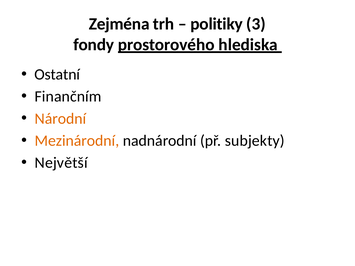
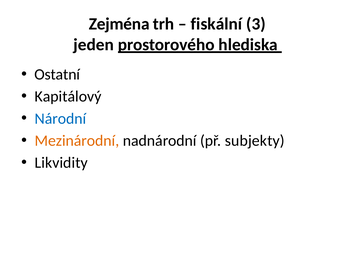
politiky: politiky -> fiskální
fondy: fondy -> jeden
Finančním: Finančním -> Kapitálový
Národní colour: orange -> blue
Největší: Největší -> Likvidity
